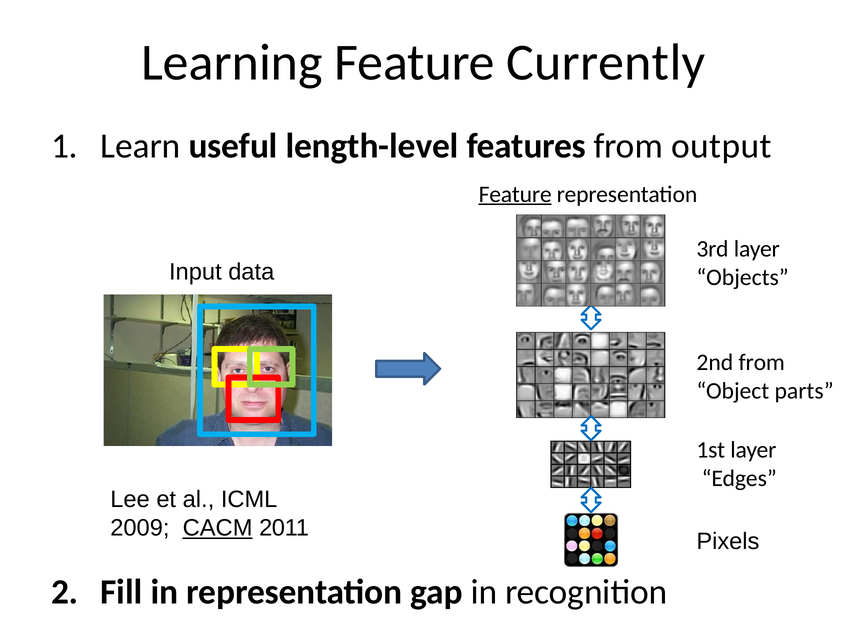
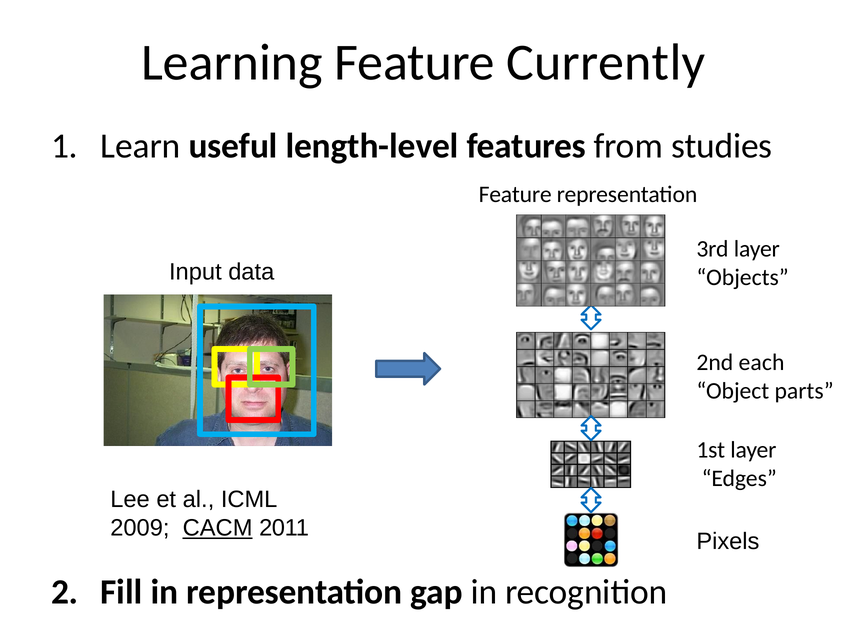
output: output -> studies
Feature at (515, 194) underline: present -> none
2nd from: from -> each
